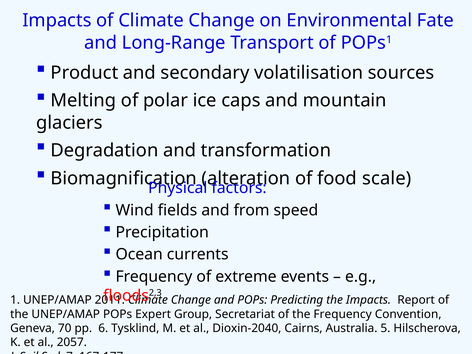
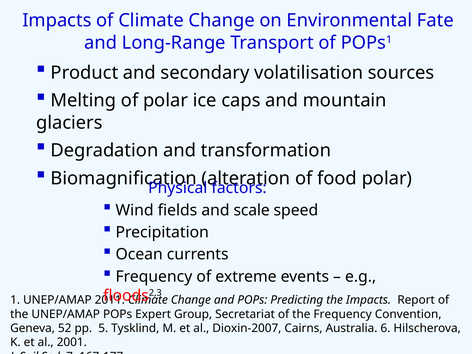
food scale: scale -> polar
from: from -> scale
70: 70 -> 52
6: 6 -> 5
Dioxin-2040: Dioxin-2040 -> Dioxin-2007
5: 5 -> 6
2057: 2057 -> 2001
